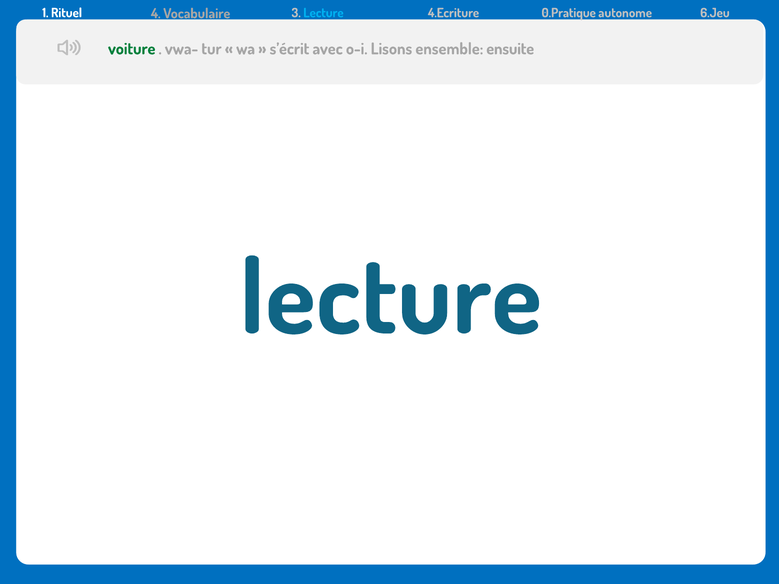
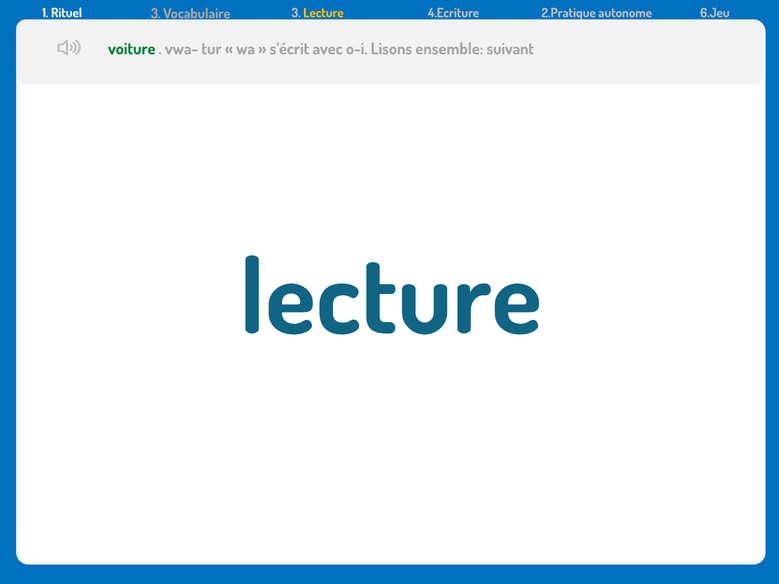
Rituel 4: 4 -> 3
Lecture at (323, 13) colour: light blue -> yellow
0.Pratique: 0.Pratique -> 2.Pratique
ensuite: ensuite -> suivant
